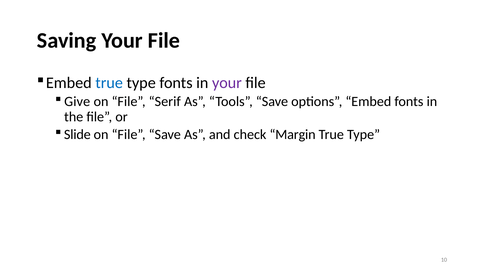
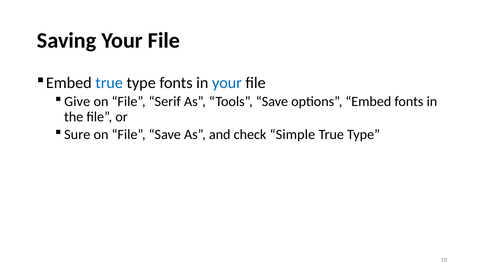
your at (227, 83) colour: purple -> blue
Slide: Slide -> Sure
Margin: Margin -> Simple
